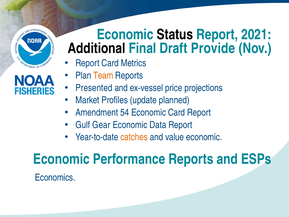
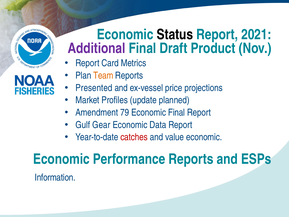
Additional colour: black -> purple
Provide: Provide -> Product
54: 54 -> 79
Economic Card: Card -> Final
catches colour: orange -> red
Economics: Economics -> Information
